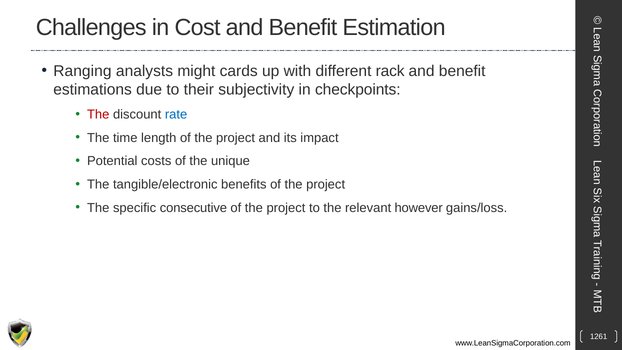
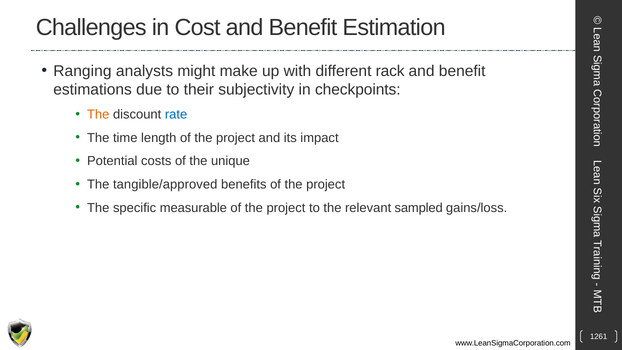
cards: cards -> make
The at (98, 114) colour: red -> orange
tangible/electronic: tangible/electronic -> tangible/approved
consecutive: consecutive -> measurable
however: however -> sampled
